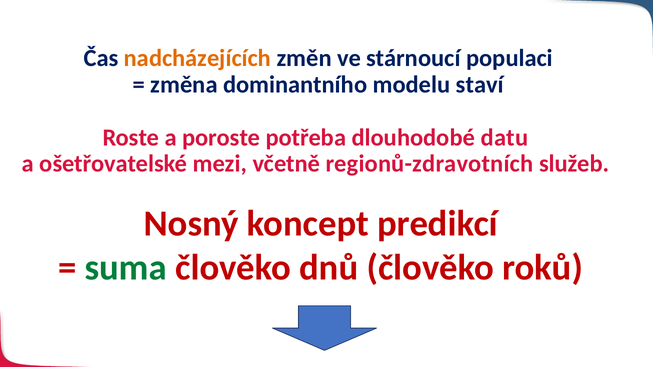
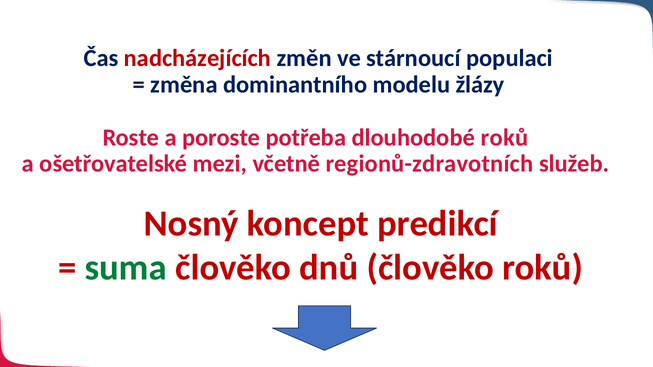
nadcházejících colour: orange -> red
staví: staví -> žlázy
dlouhodobé datu: datu -> roků
